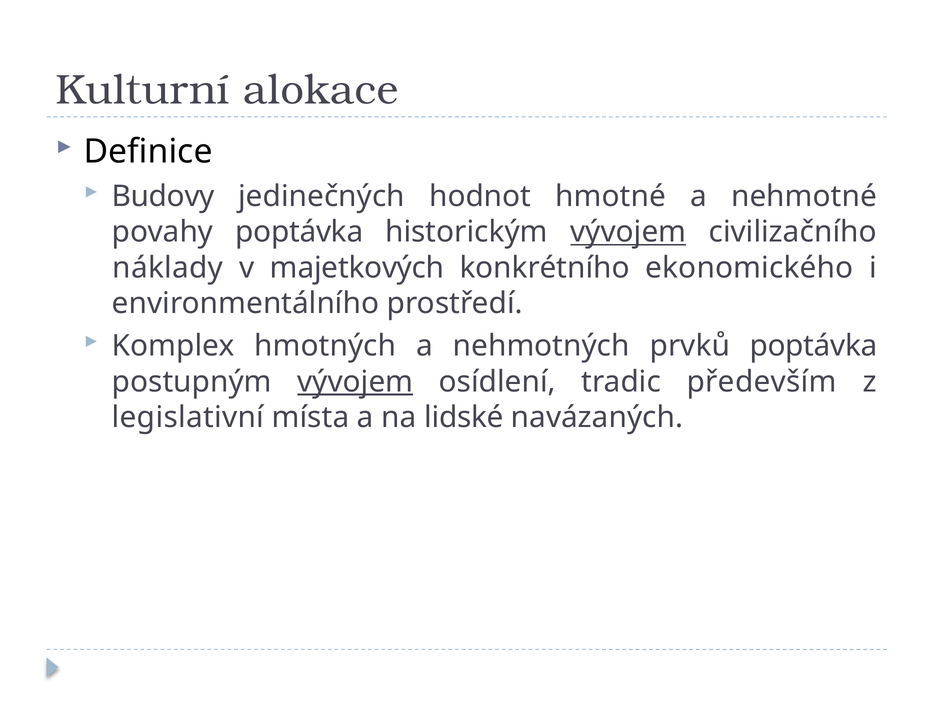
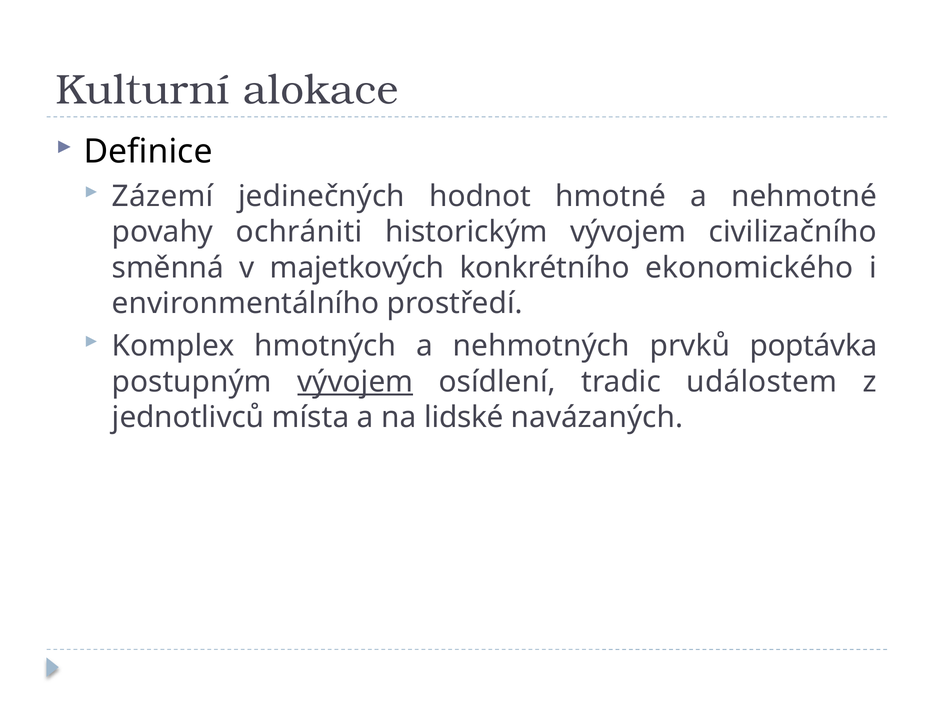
Budovy: Budovy -> Zázemí
povahy poptávka: poptávka -> ochrániti
vývojem at (628, 232) underline: present -> none
náklady: náklady -> směnná
především: především -> událostem
legislativní: legislativní -> jednotlivců
